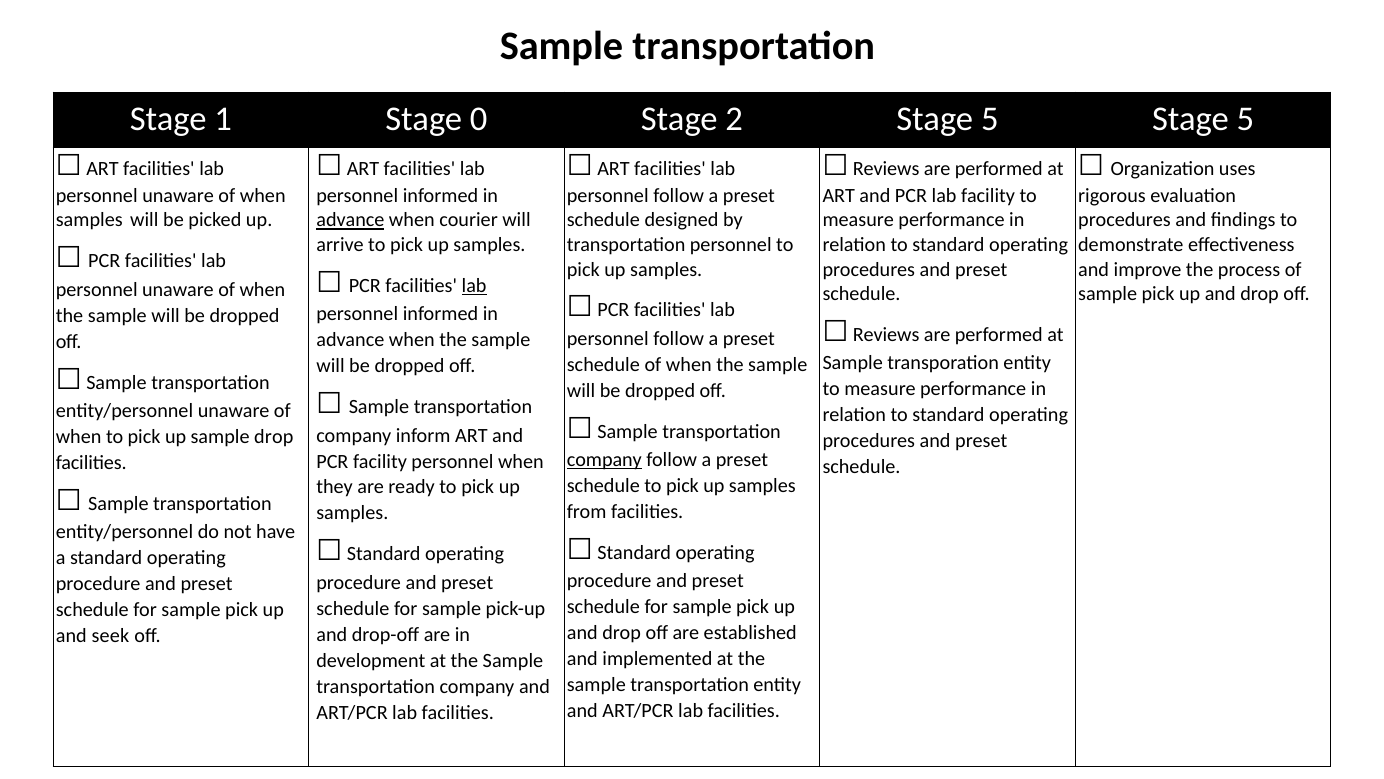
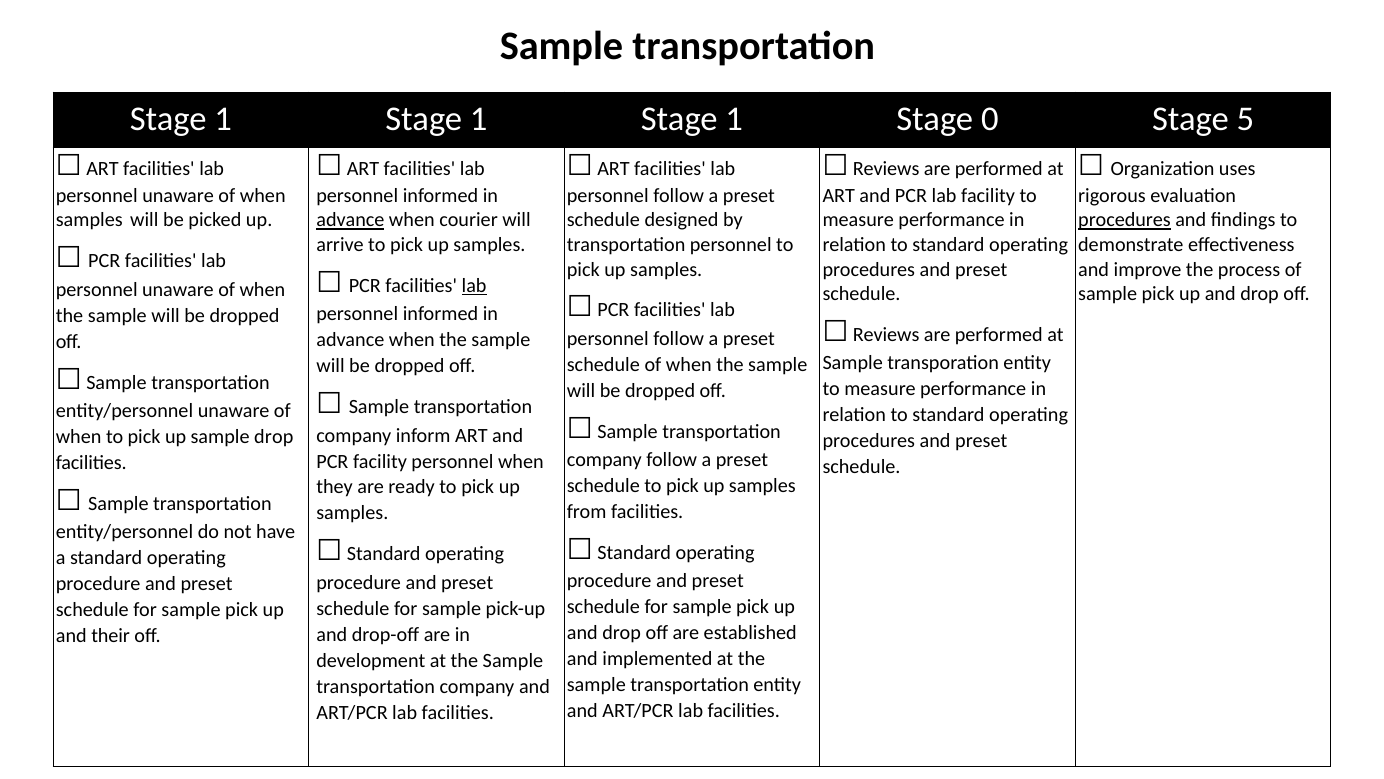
0 at (479, 119): 0 -> 1
2 at (734, 119): 2 -> 1
5 at (990, 119): 5 -> 0
procedures at (1125, 220) underline: none -> present
company at (604, 460) underline: present -> none
seek: seek -> their
